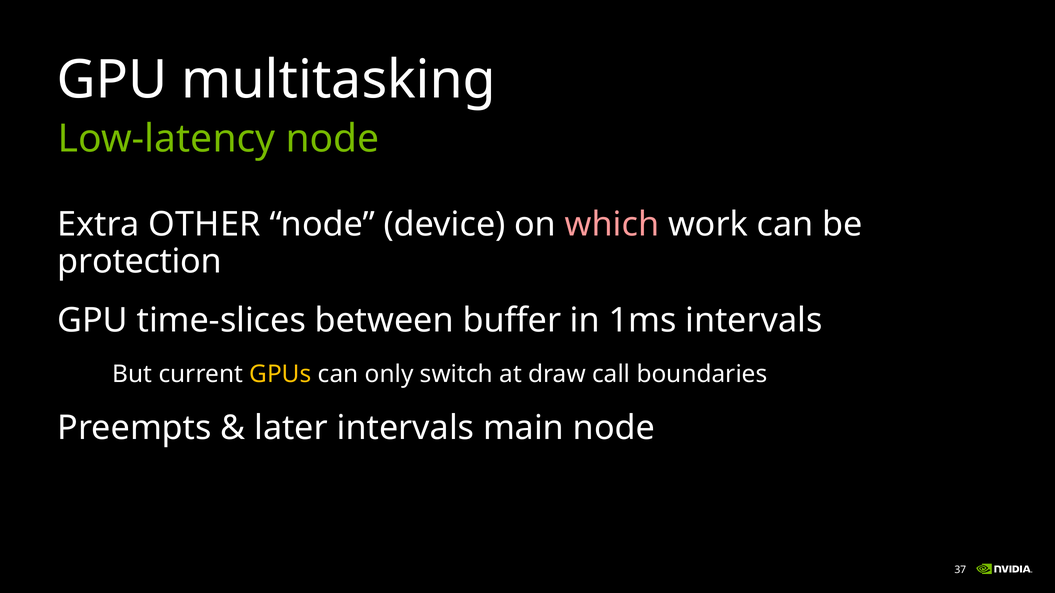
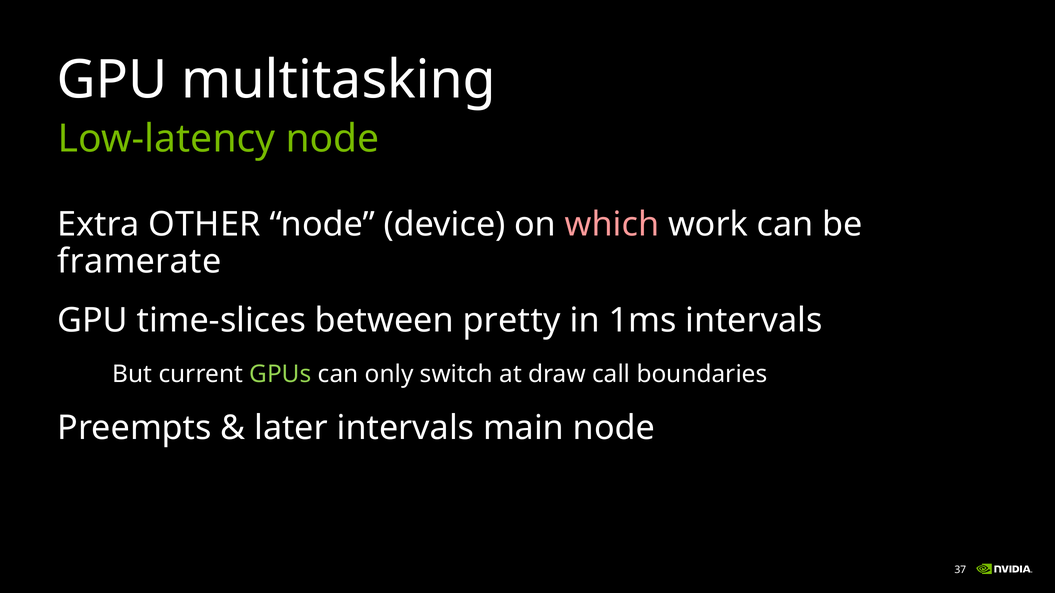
protection: protection -> framerate
buffer: buffer -> pretty
GPUs colour: yellow -> light green
